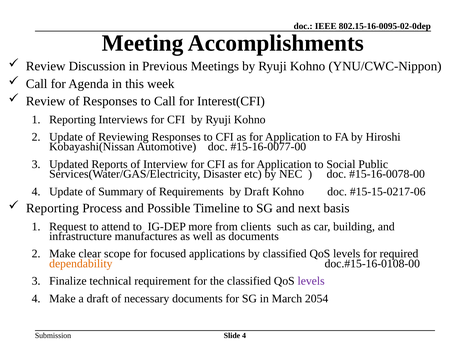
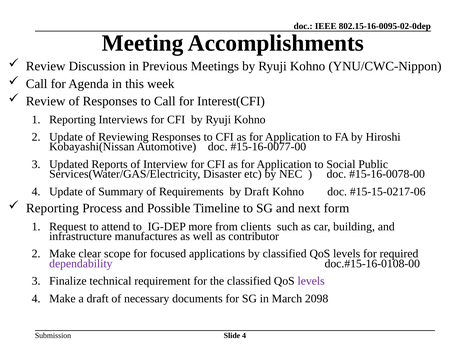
basis: basis -> form
as documents: documents -> contributor
dependability colour: orange -> purple
2054: 2054 -> 2098
